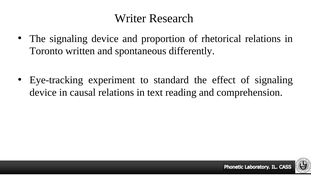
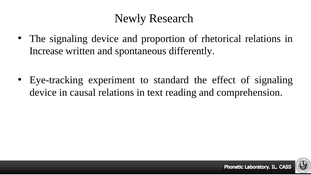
Writer: Writer -> Newly
Toronto: Toronto -> Increase
